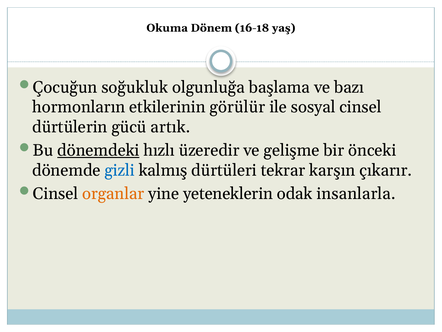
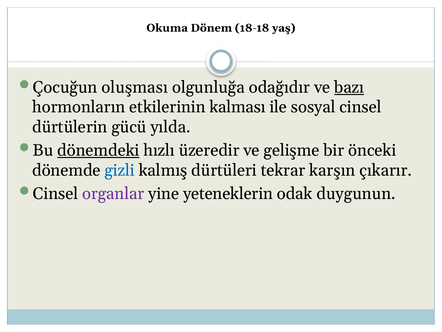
16-18: 16-18 -> 18-18
soğukluk: soğukluk -> oluşması
başlama: başlama -> odağıdır
bazı underline: none -> present
görülür: görülür -> kalması
artık: artık -> yılda
organlar colour: orange -> purple
insanlarla: insanlarla -> duygunun
